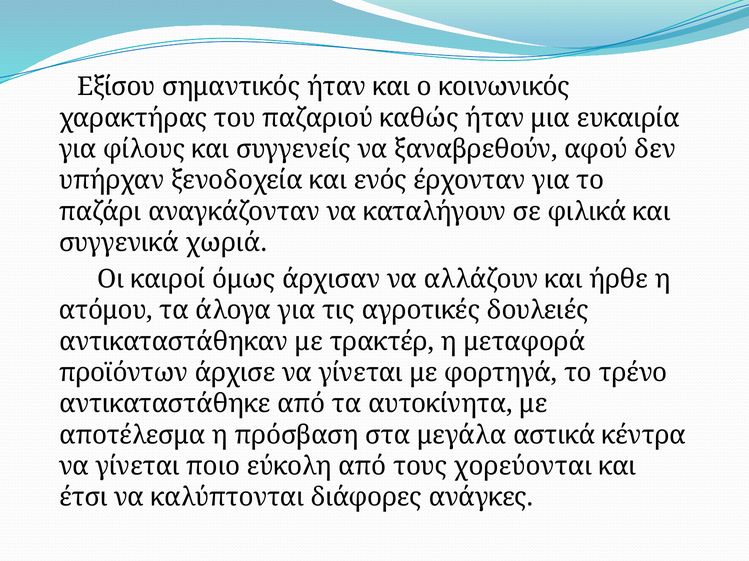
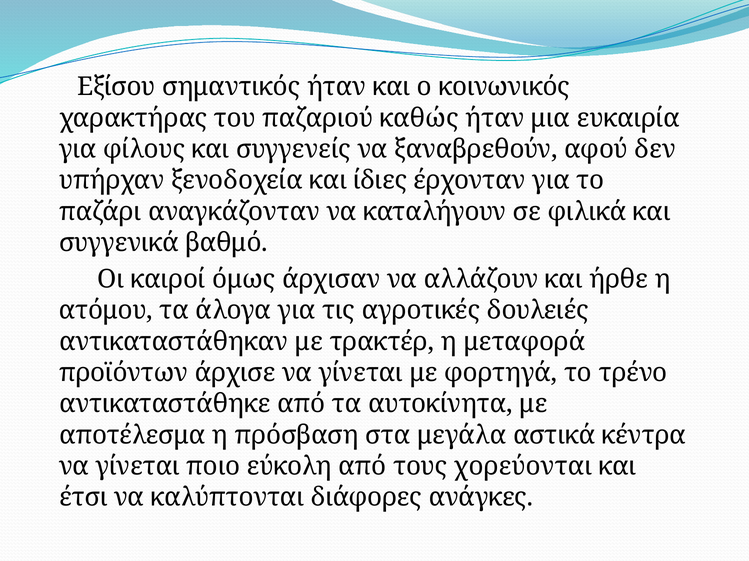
ενός: ενός -> ίδιες
χωριά: χωριά -> βαθμό
